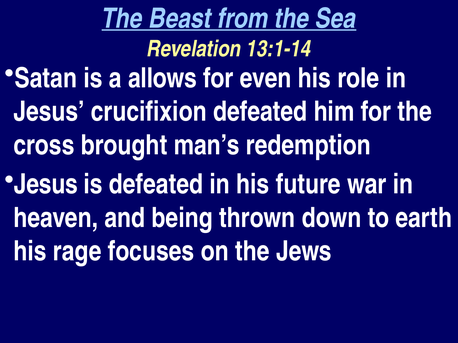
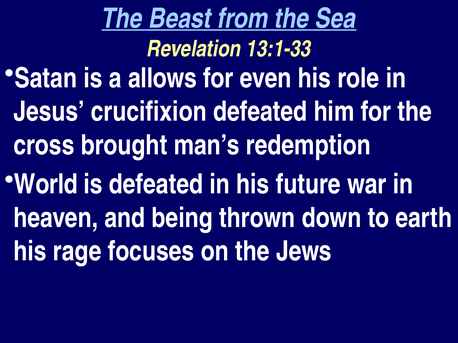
13:1-14: 13:1-14 -> 13:1-33
Jesus at (46, 185): Jesus -> World
